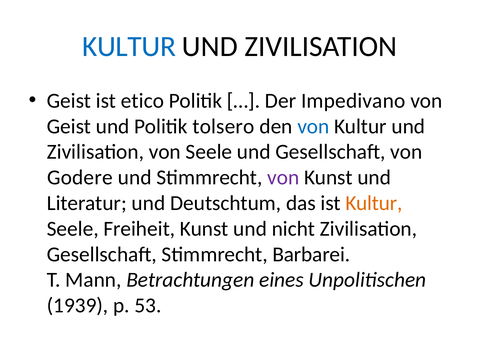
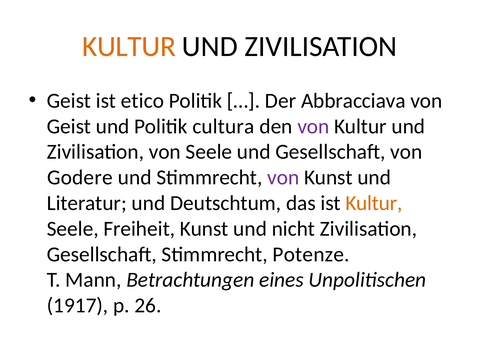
KULTUR at (129, 46) colour: blue -> orange
Impedivano: Impedivano -> Abbracciava
tolsero: tolsero -> cultura
von at (313, 126) colour: blue -> purple
Barbarei: Barbarei -> Potenze
1939: 1939 -> 1917
53: 53 -> 26
